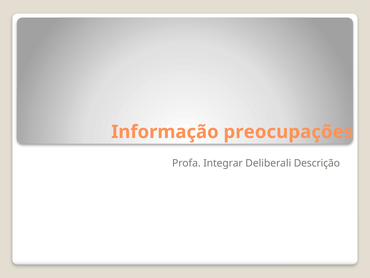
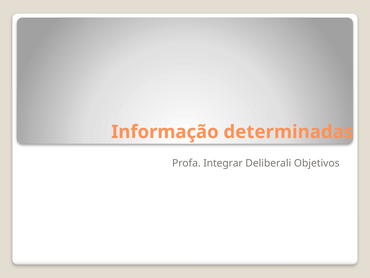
preocupações: preocupações -> determinadas
Descrição: Descrição -> Objetivos
